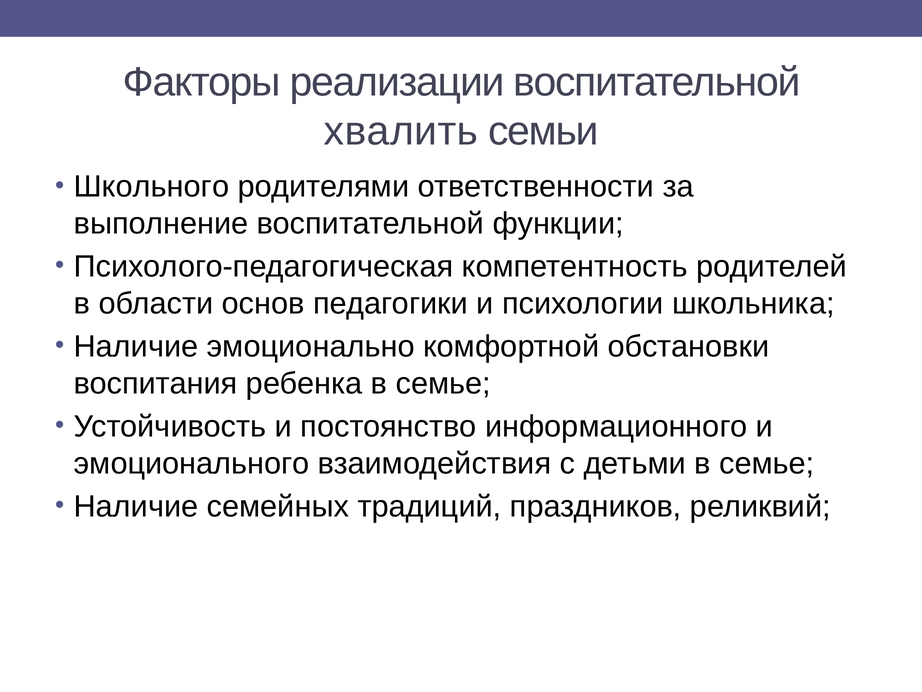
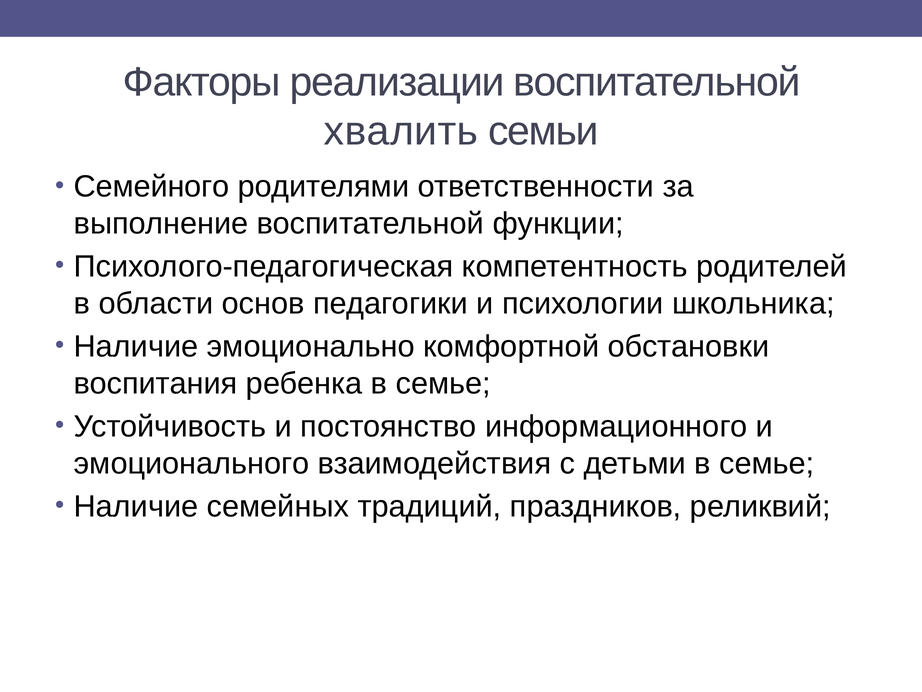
Школьного: Школьного -> Семейного
